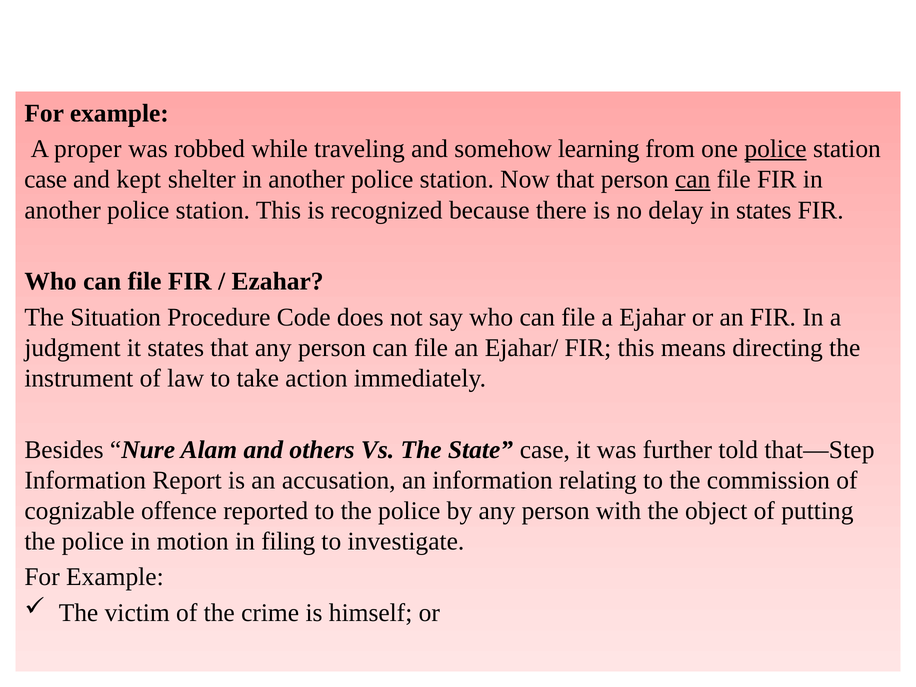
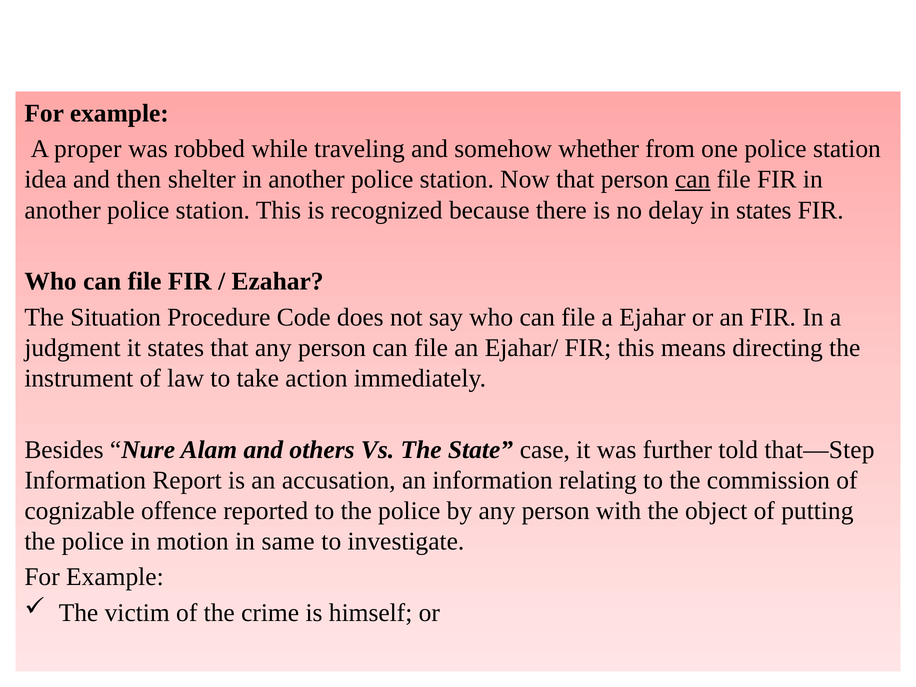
learning: learning -> whether
police at (775, 149) underline: present -> none
case at (46, 180): case -> idea
kept: kept -> then
filing: filing -> same
